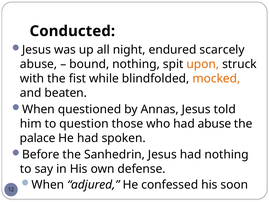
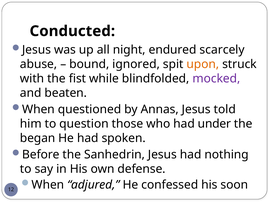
bound nothing: nothing -> ignored
mocked colour: orange -> purple
had abuse: abuse -> under
palace: palace -> began
